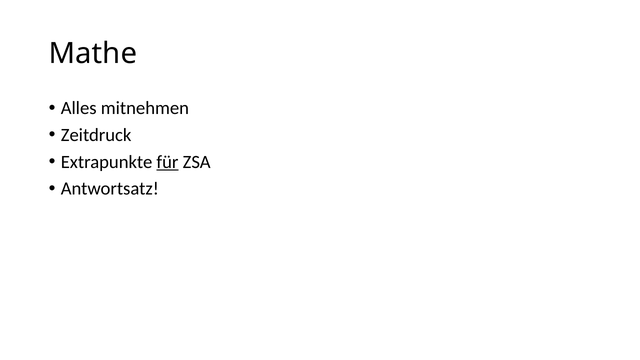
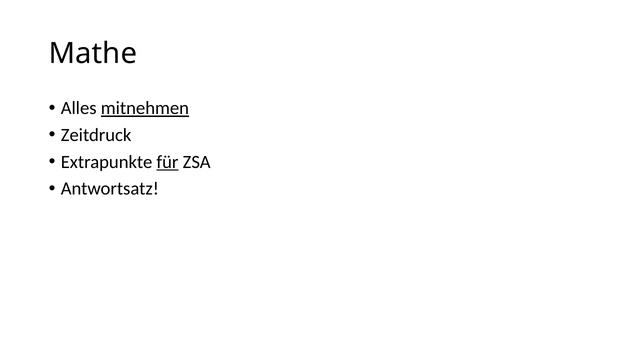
mitnehmen underline: none -> present
